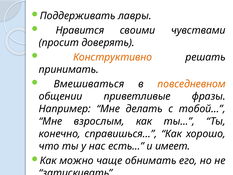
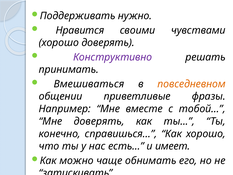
лавры: лавры -> нужно
просит at (59, 43): просит -> хорошо
Конструктивно colour: orange -> purple
делать: делать -> вместе
Мне взрослым: взрослым -> доверять
